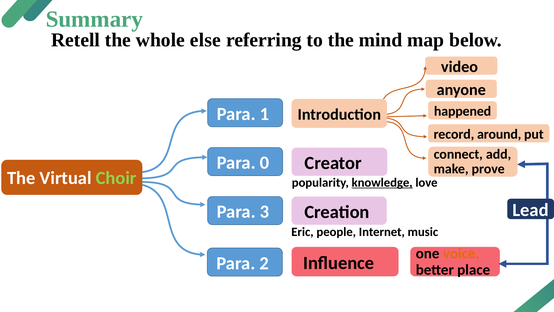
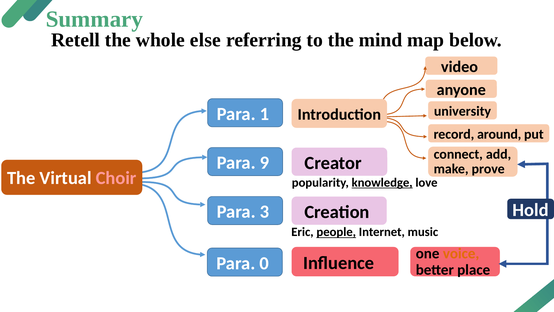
happened: happened -> university
0: 0 -> 9
Choir colour: light green -> pink
Lead: Lead -> Hold
people underline: none -> present
2: 2 -> 0
